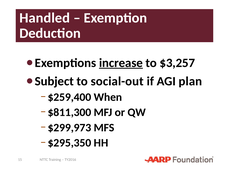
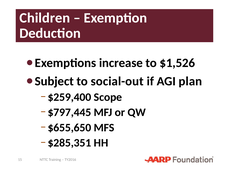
Handled: Handled -> Children
increase underline: present -> none
$3,257: $3,257 -> $1,526
When: When -> Scope
$811,300: $811,300 -> $797,445
$299,973: $299,973 -> $655,650
$295,350: $295,350 -> $285,351
